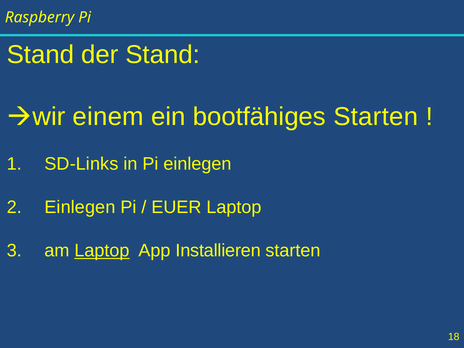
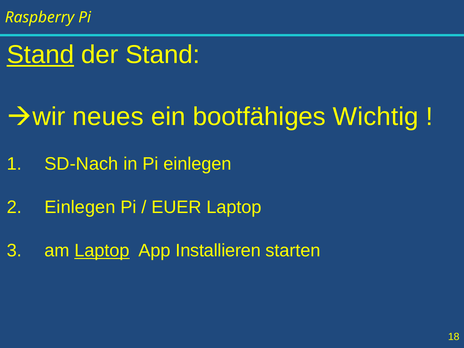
Stand at (40, 55) underline: none -> present
einem: einem -> neues
bootfähiges Starten: Starten -> Wichtig
SD-Links: SD-Links -> SD-Nach
